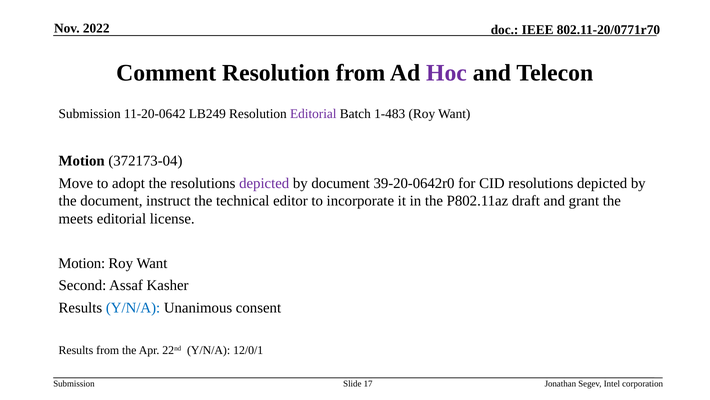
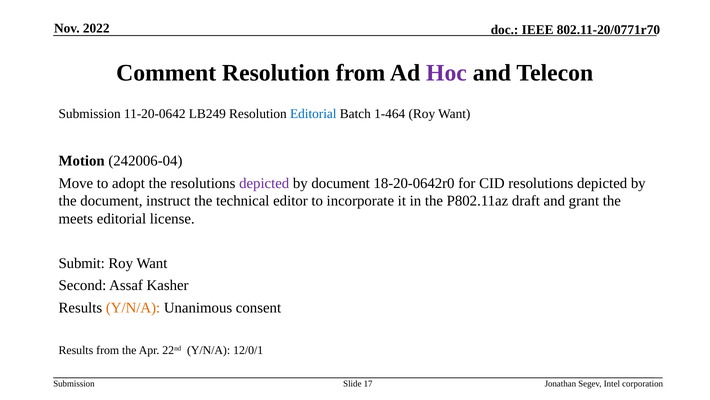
Editorial at (313, 114) colour: purple -> blue
1-483: 1-483 -> 1-464
372173-04: 372173-04 -> 242006-04
39-20-0642r0: 39-20-0642r0 -> 18-20-0642r0
Motion at (82, 263): Motion -> Submit
Y/N/A at (133, 307) colour: blue -> orange
